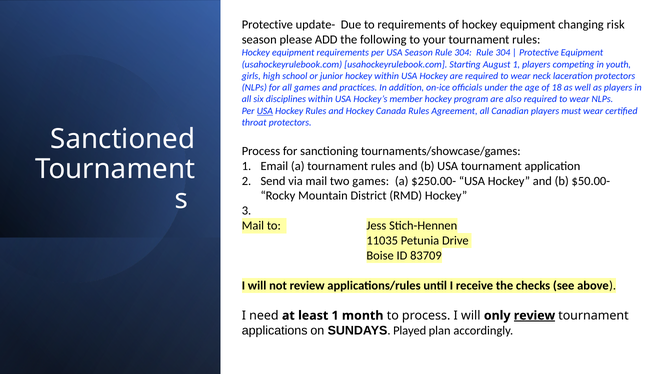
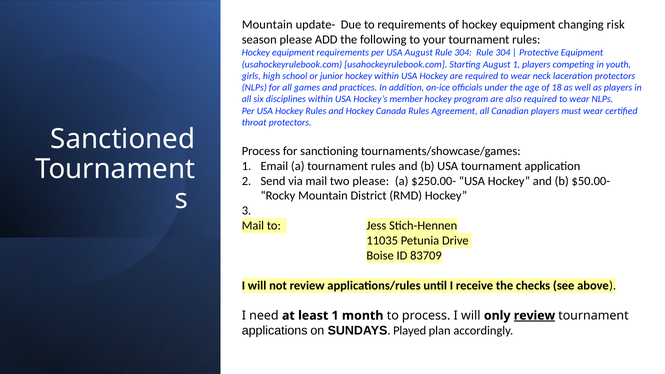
Protective at (267, 25): Protective -> Mountain
USA Season: Season -> August
USA at (265, 111) underline: present -> none
two games: games -> please
